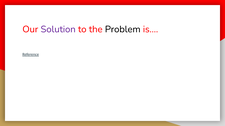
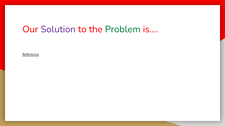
Problem colour: black -> green
